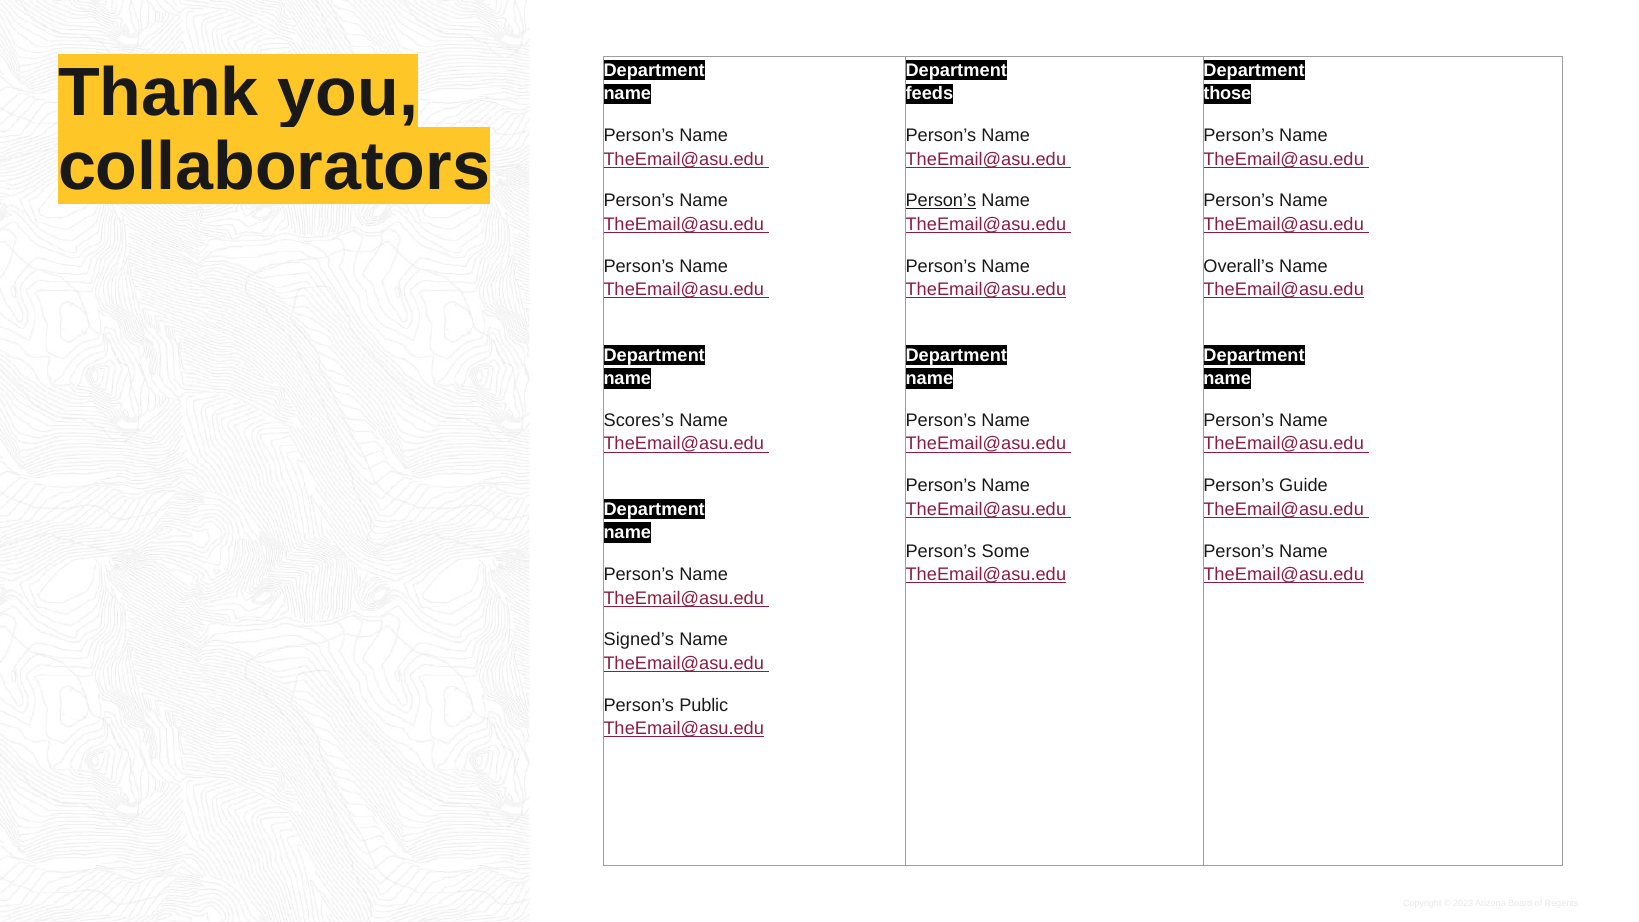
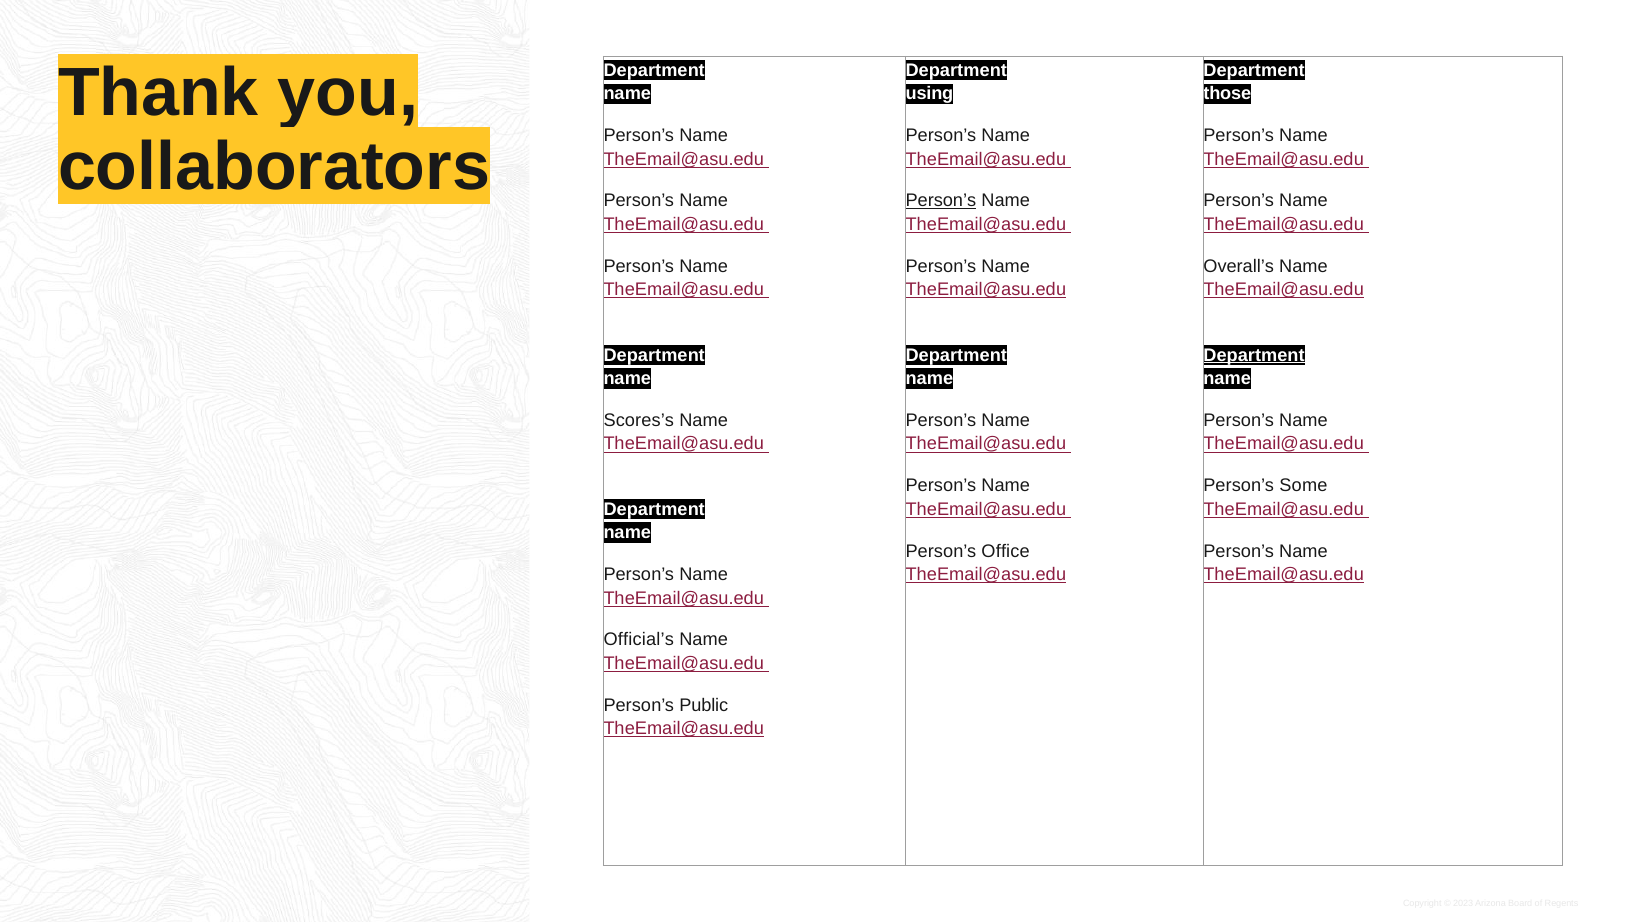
feeds: feeds -> using
Department at (1254, 355) underline: none -> present
Guide: Guide -> Some
Some: Some -> Office
Signed’s: Signed’s -> Official’s
